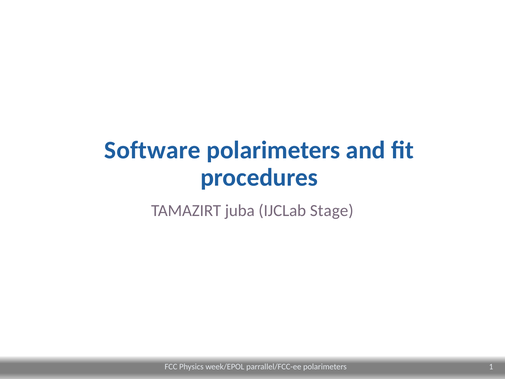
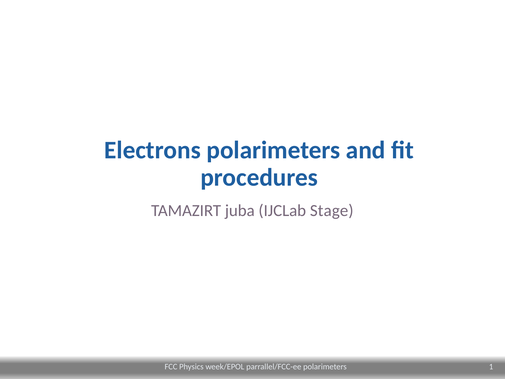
Software: Software -> Electrons
